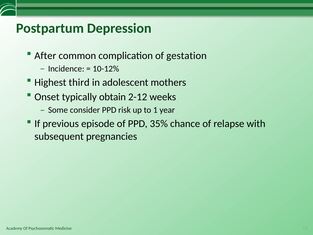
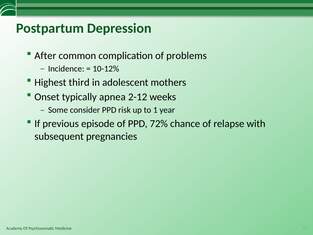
gestation: gestation -> problems
obtain: obtain -> apnea
35%: 35% -> 72%
